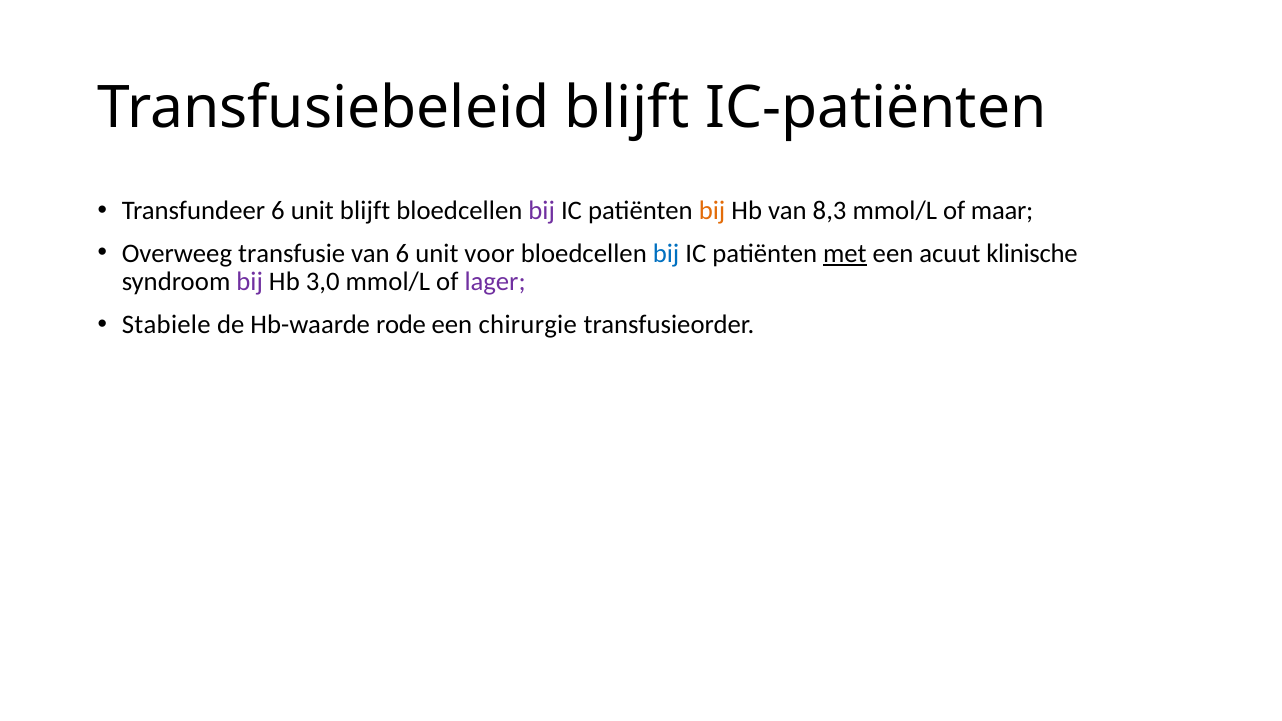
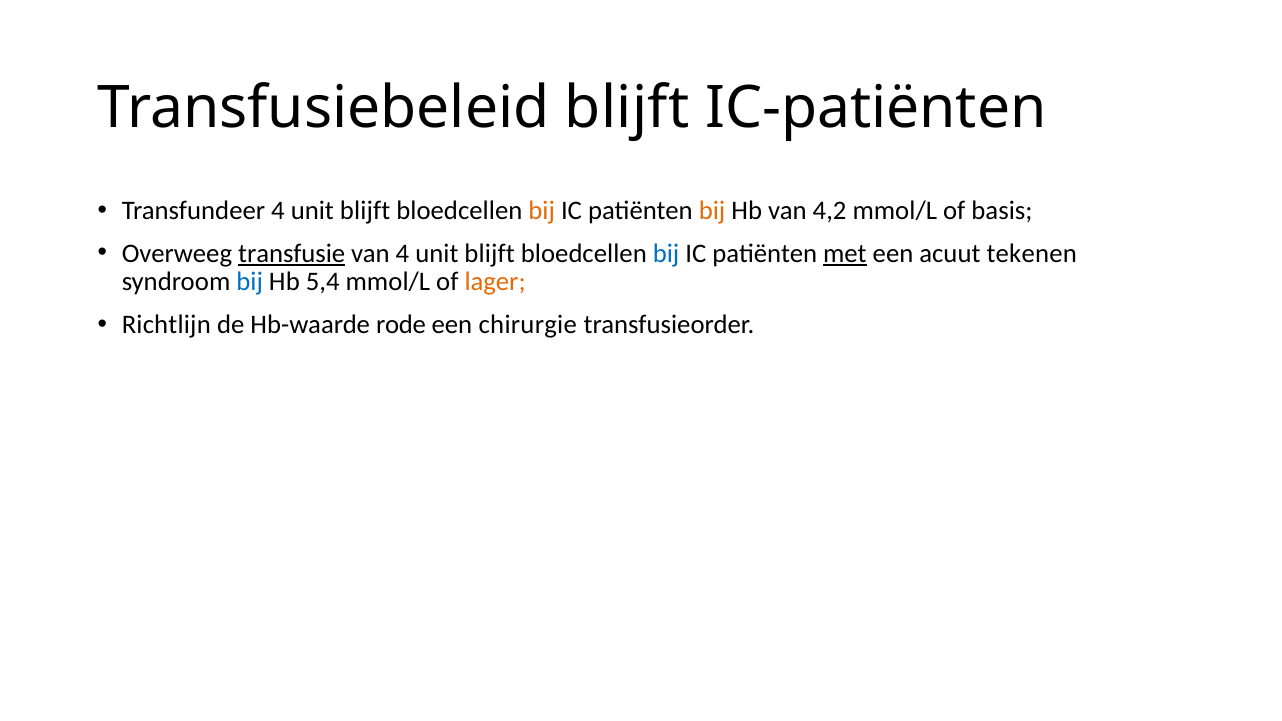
Transfundeer 6: 6 -> 4
bij at (542, 211) colour: purple -> orange
8,3: 8,3 -> 4,2
maar: maar -> basis
transfusie underline: none -> present
van 6: 6 -> 4
voor at (490, 253): voor -> blijft
klinische: klinische -> tekenen
bij at (250, 282) colour: purple -> blue
3,0: 3,0 -> 5,4
lager colour: purple -> orange
Stabiele: Stabiele -> Richtlijn
